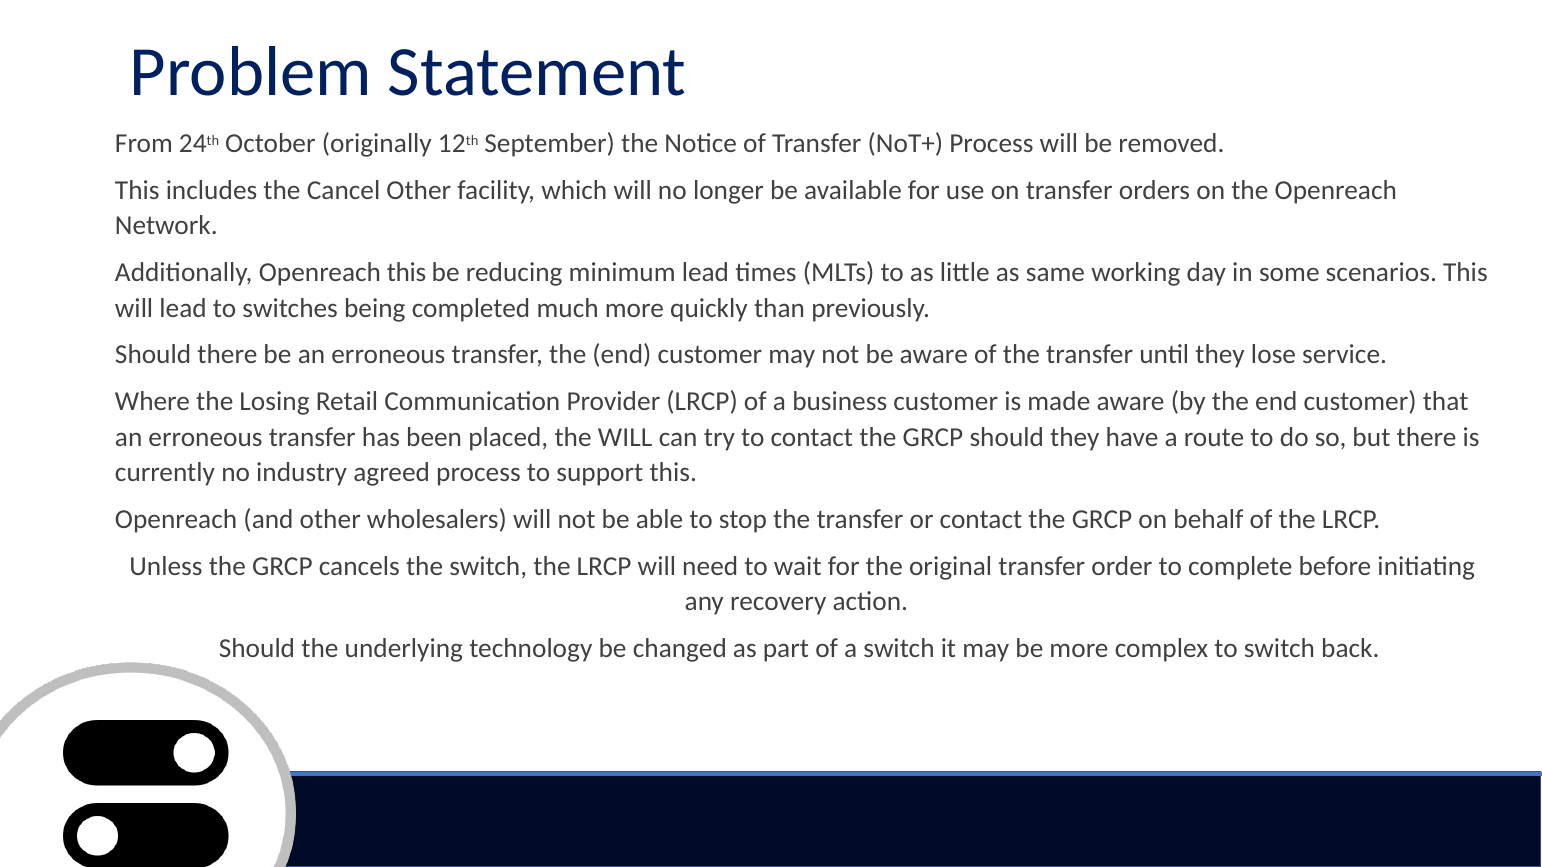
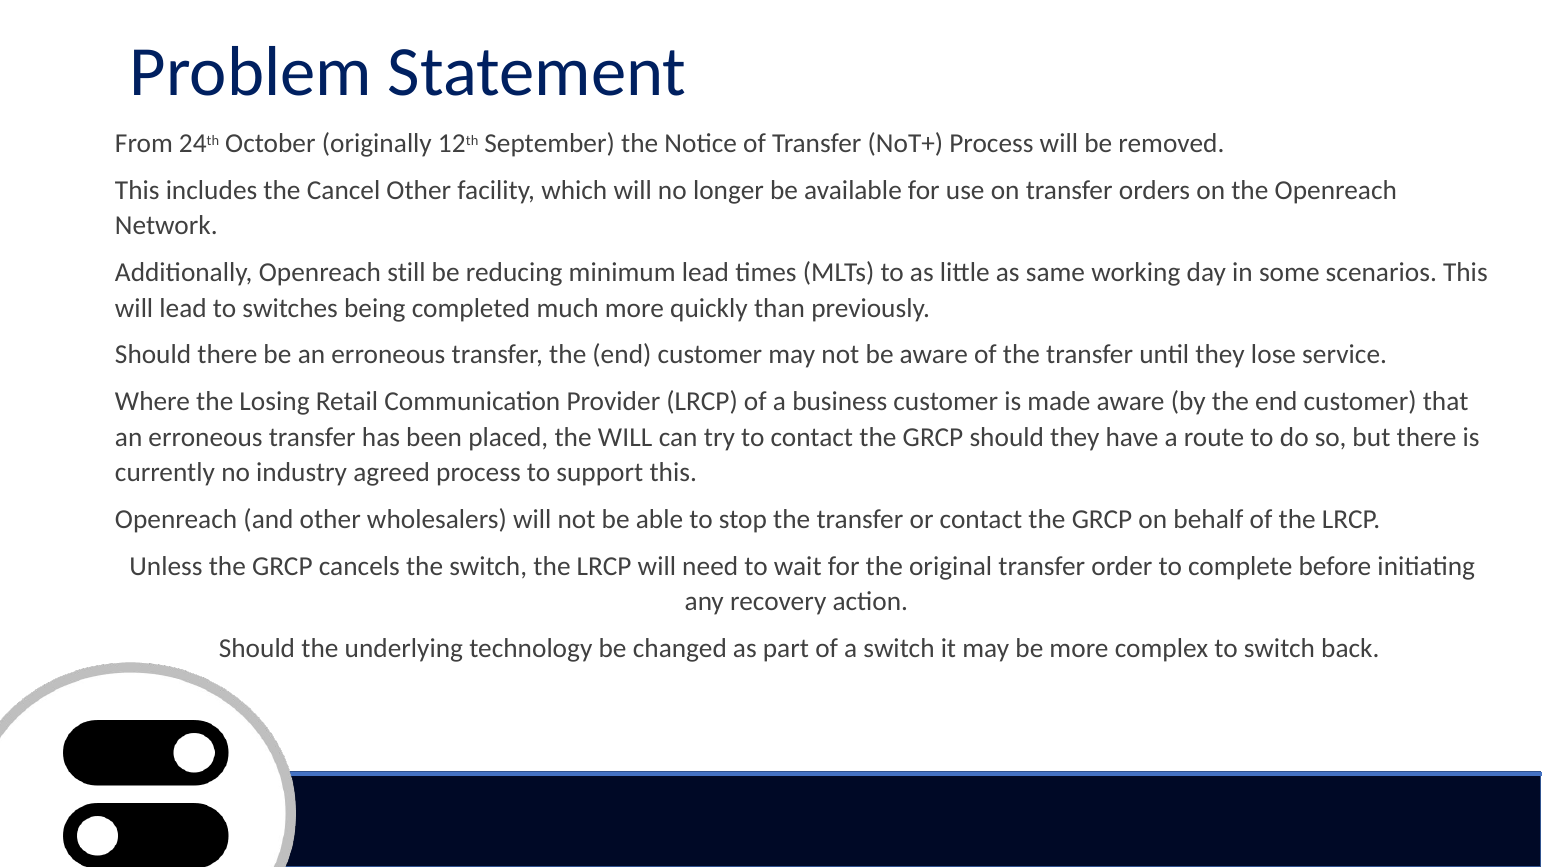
Openreach this: this -> still
